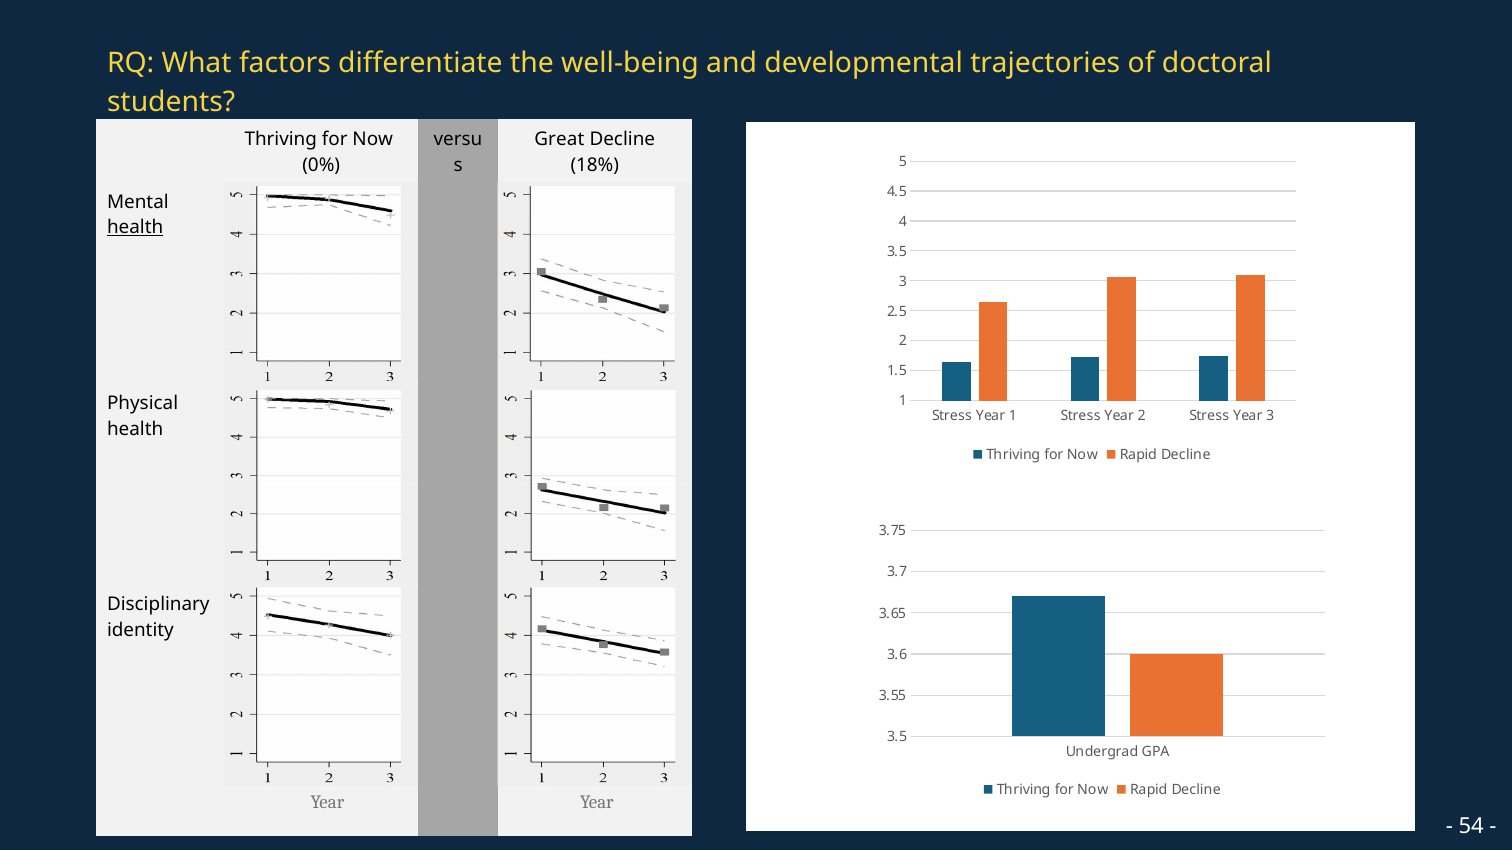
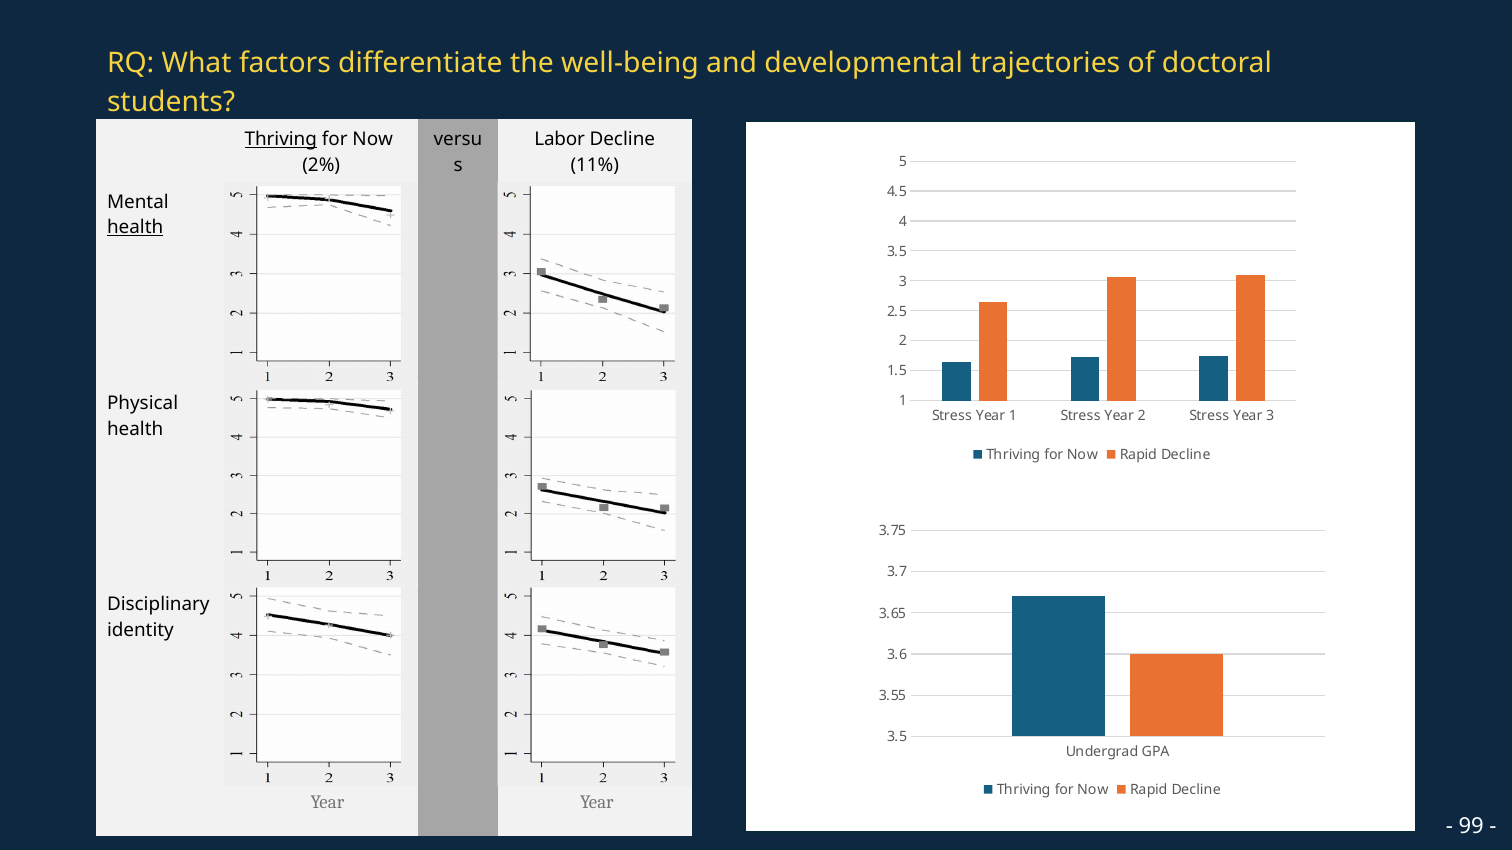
Thriving at (281, 139) underline: none -> present
Great: Great -> Labor
0%: 0% -> 2%
18%: 18% -> 11%
54: 54 -> 99
